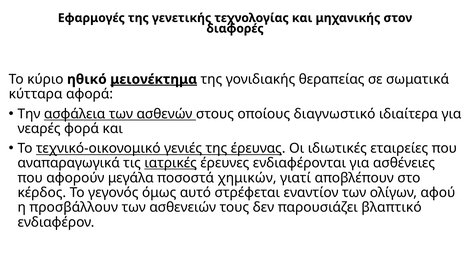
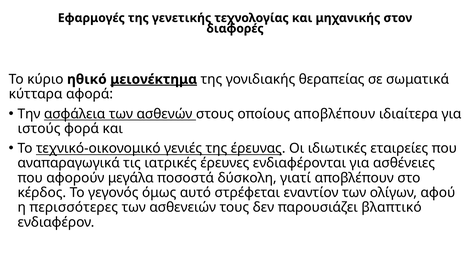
οποίους διαγνωστικό: διαγνωστικό -> αποβλέπουν
νεαρές: νεαρές -> ιστούς
ιατρικές underline: present -> none
χημικών: χημικών -> δύσκολη
προσβάλλουν: προσβάλλουν -> περισσότερες
